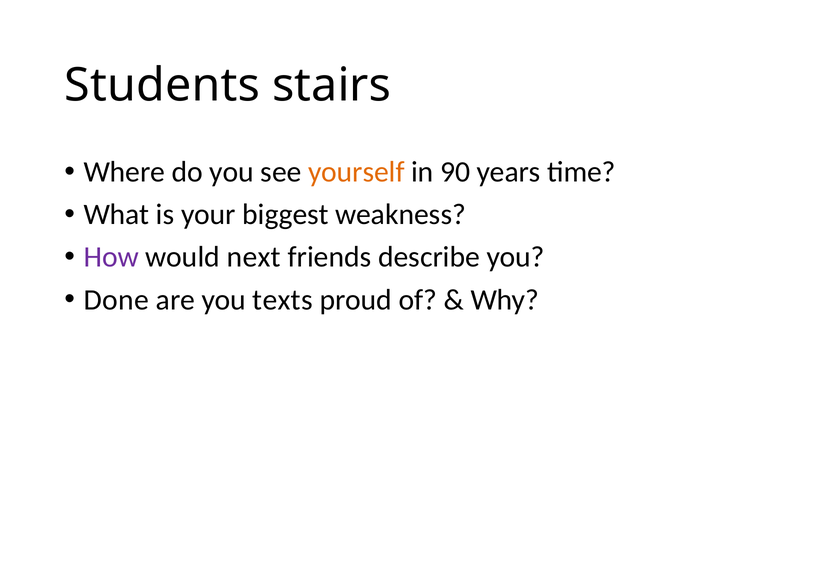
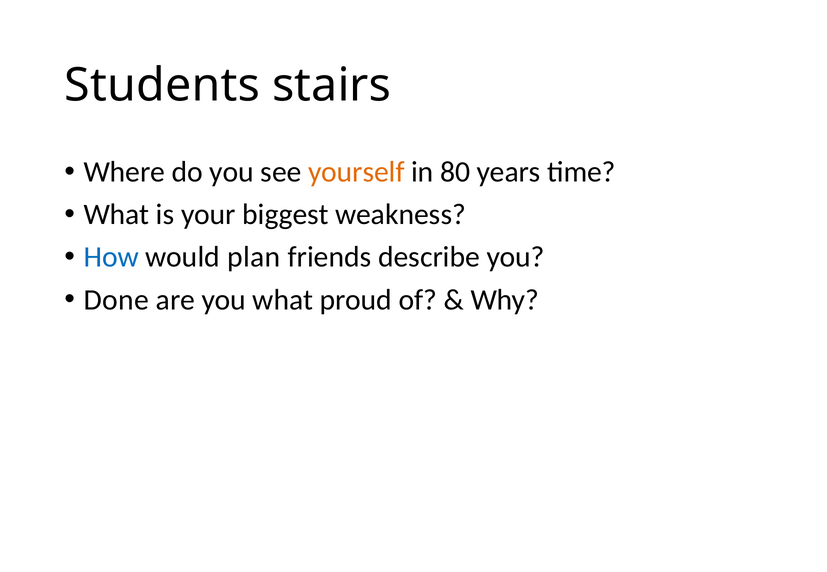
90: 90 -> 80
How colour: purple -> blue
next: next -> plan
you texts: texts -> what
